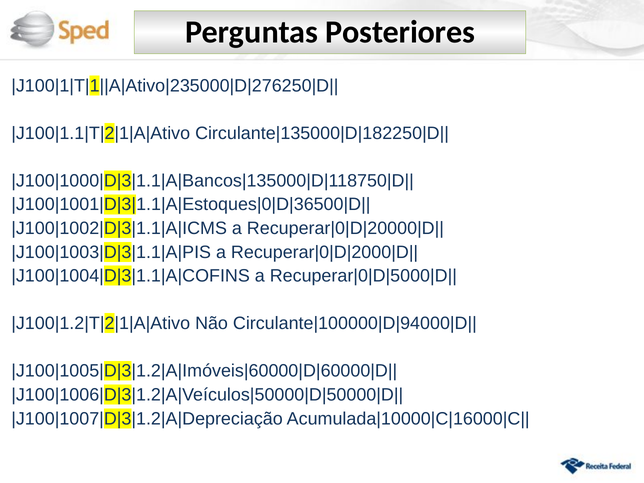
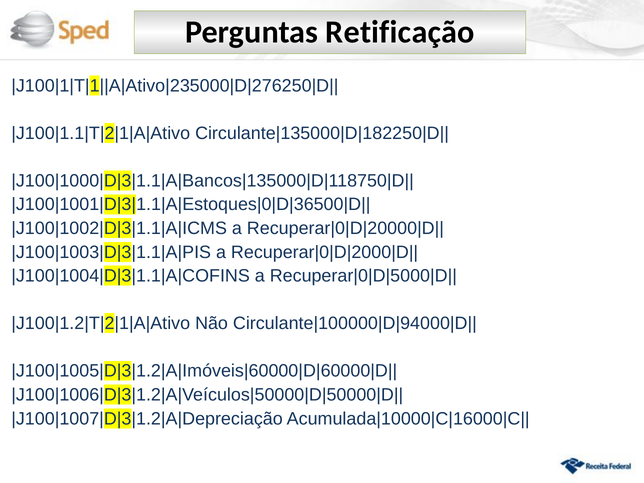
Posteriores: Posteriores -> Retificação
